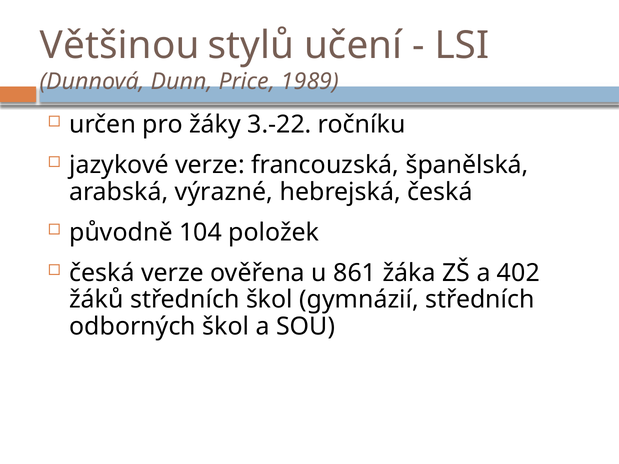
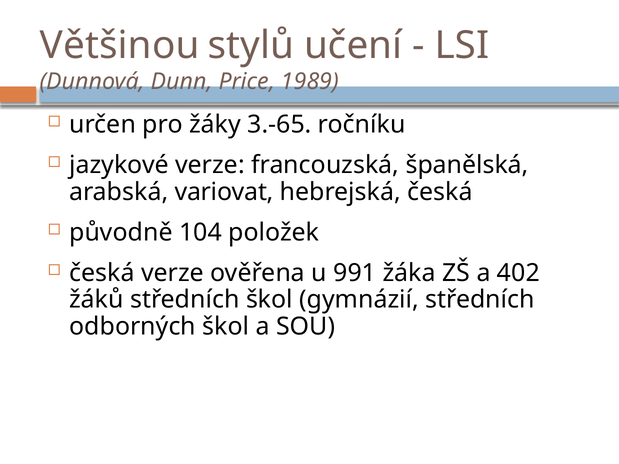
3.-22: 3.-22 -> 3.-65
výrazné: výrazné -> variovat
861: 861 -> 991
